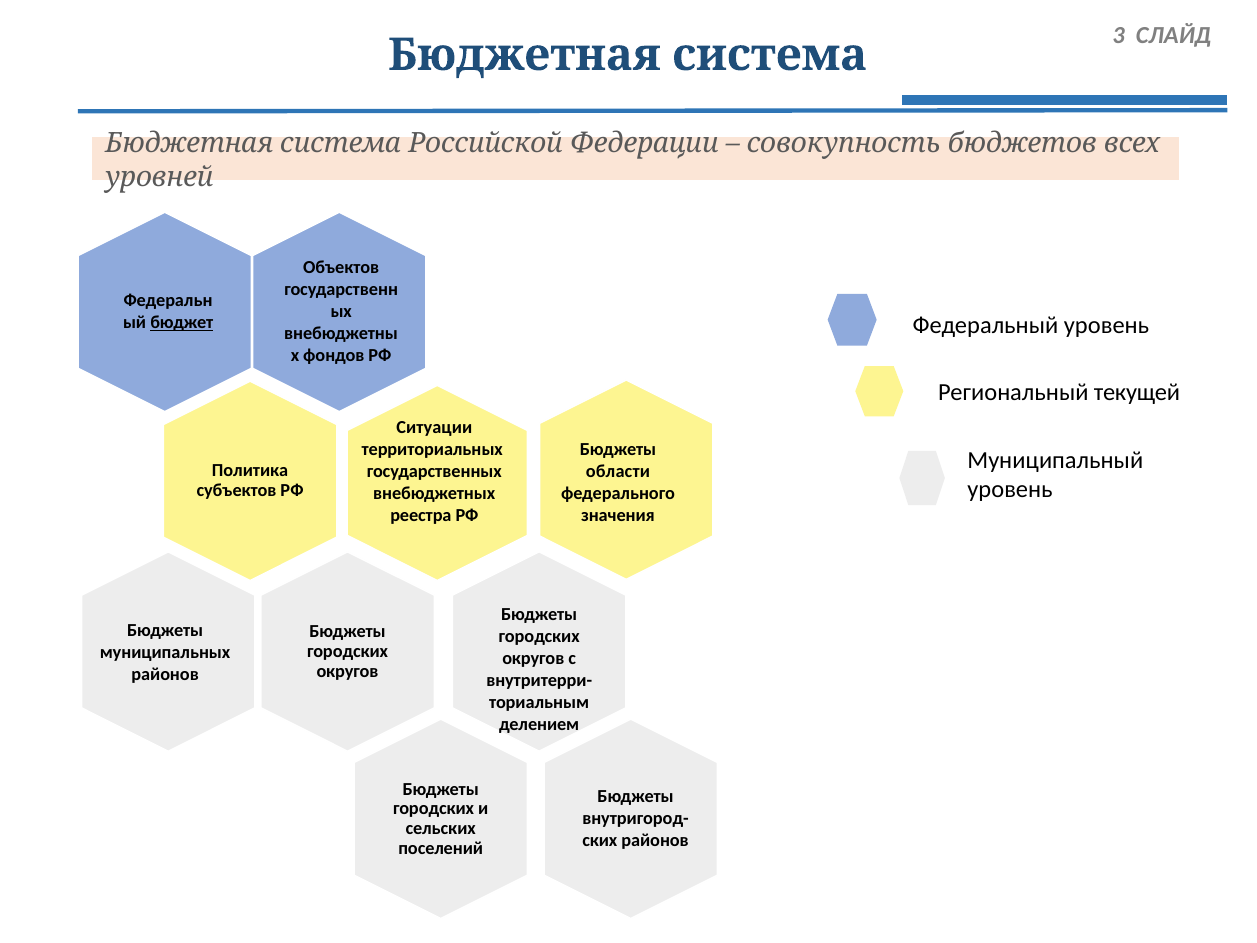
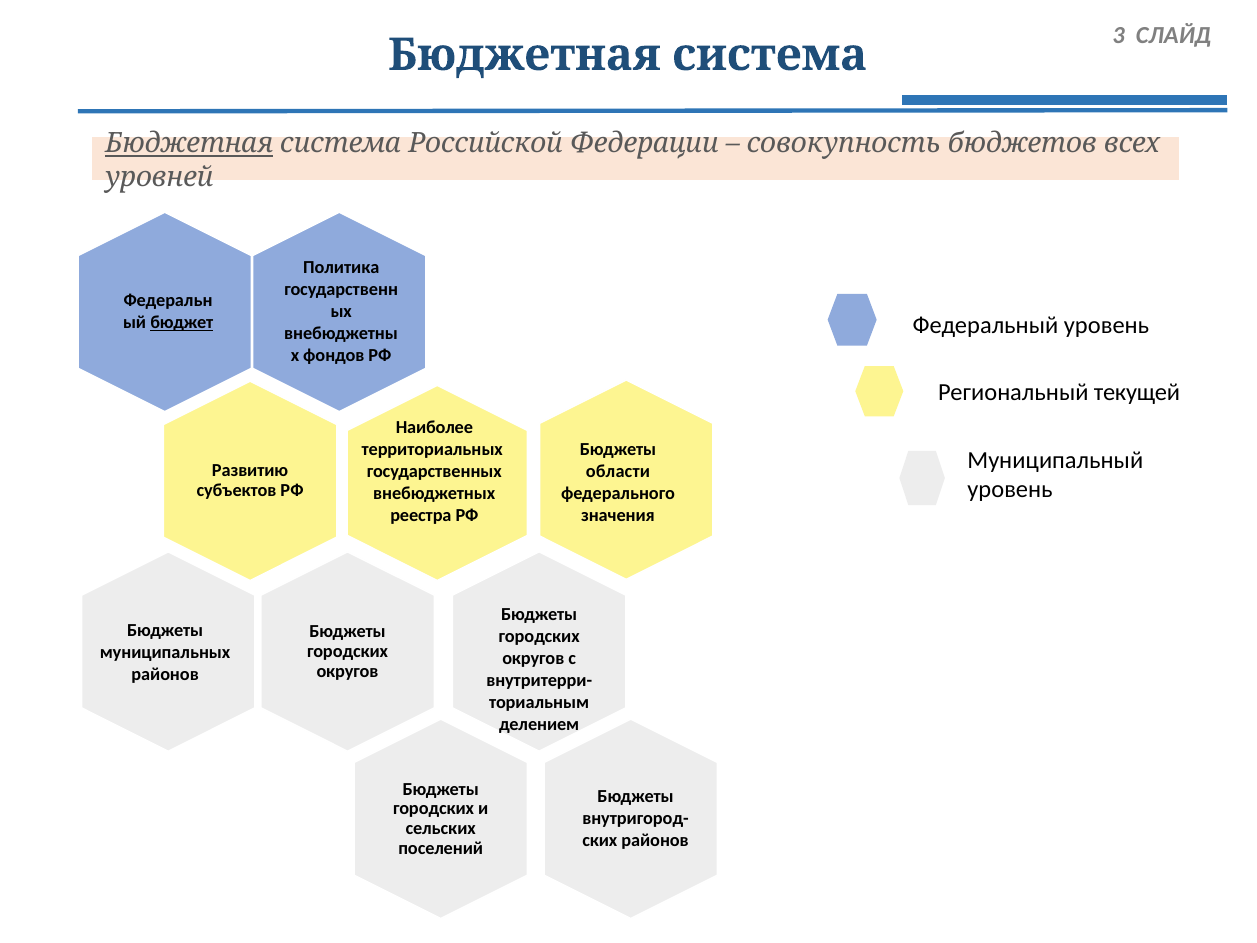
Бюджетная at (189, 144) underline: none -> present
Объектов: Объектов -> Политика
Ситуации: Ситуации -> Наиболее
Политика: Политика -> Развитию
